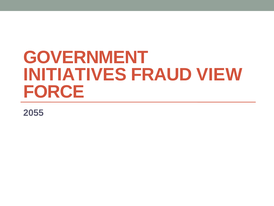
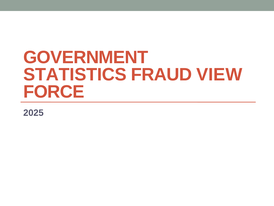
INITIATIVES: INITIATIVES -> STATISTICS
2055: 2055 -> 2025
